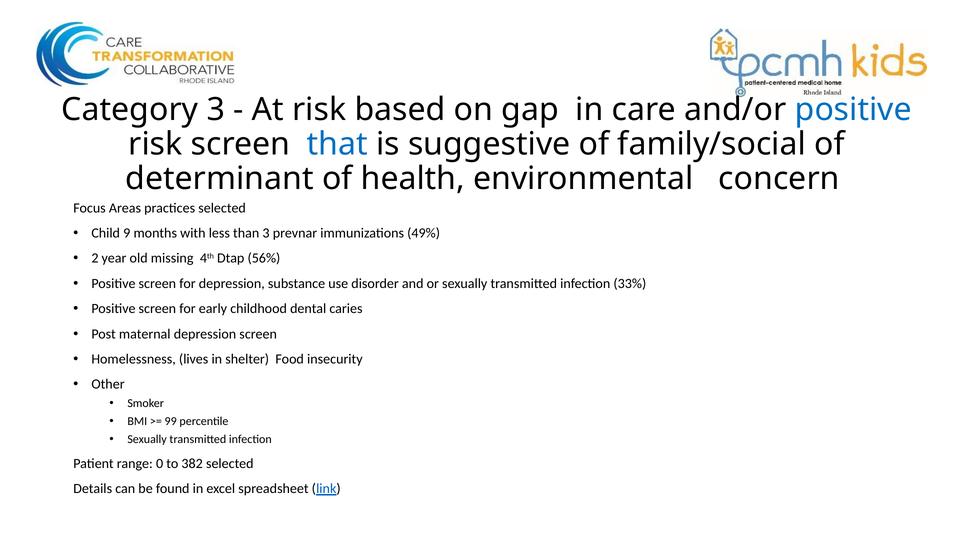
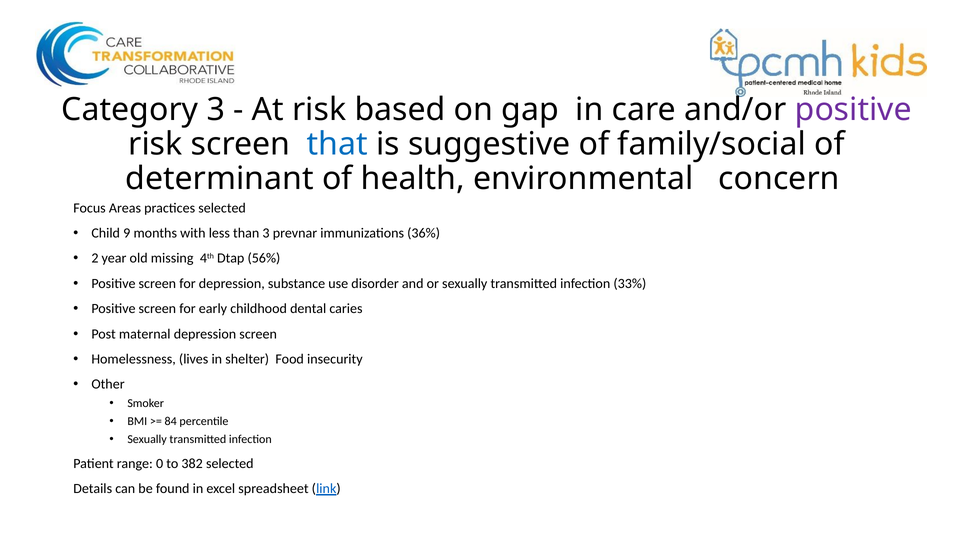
positive at (853, 110) colour: blue -> purple
49%: 49% -> 36%
99: 99 -> 84
